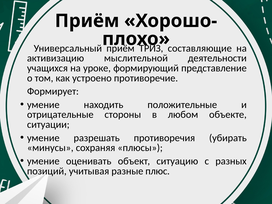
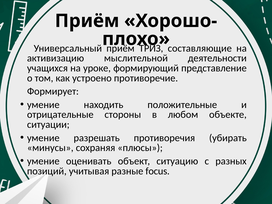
плюс: плюс -> focus
